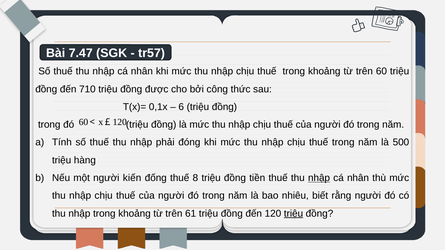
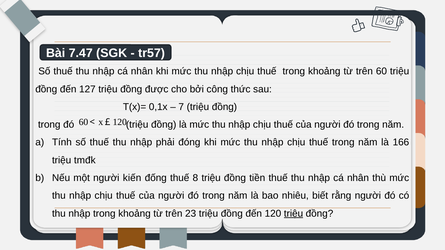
710: 710 -> 127
6: 6 -> 7
500: 500 -> 166
hàng: hàng -> tmđk
nhập at (319, 178) underline: present -> none
61: 61 -> 23
